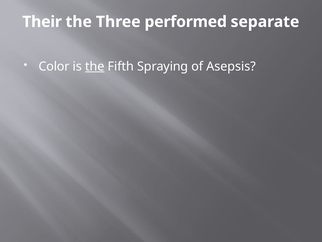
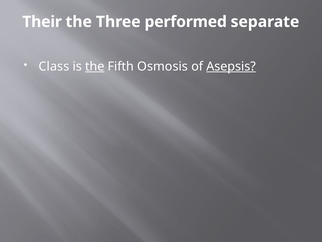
Color: Color -> Class
Spraying: Spraying -> Osmosis
Asepsis underline: none -> present
